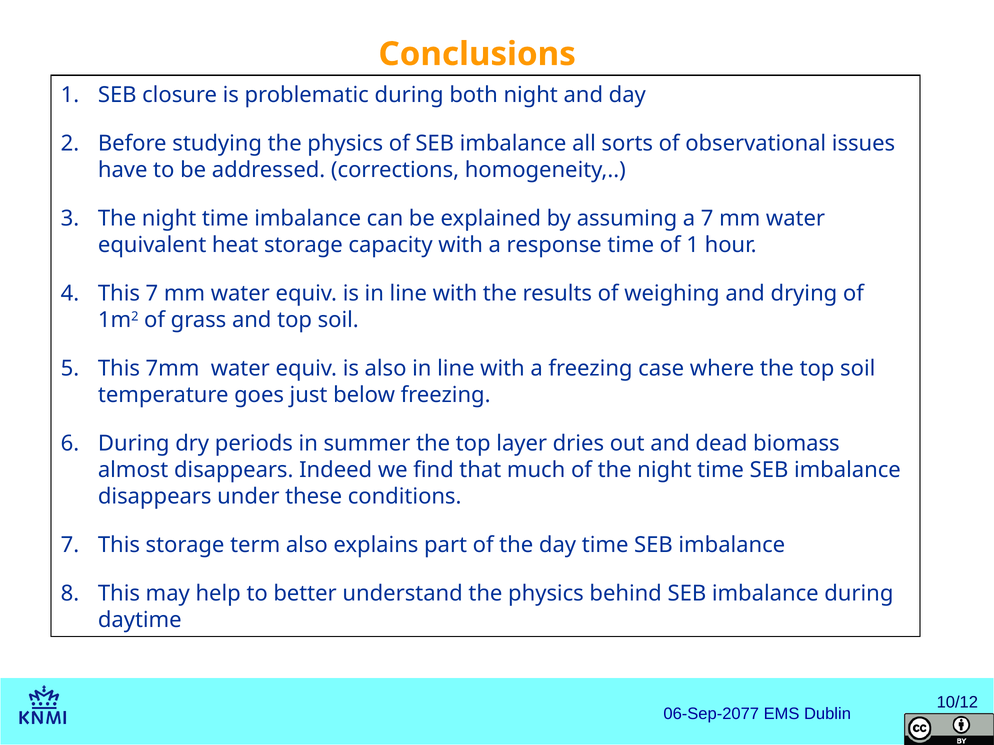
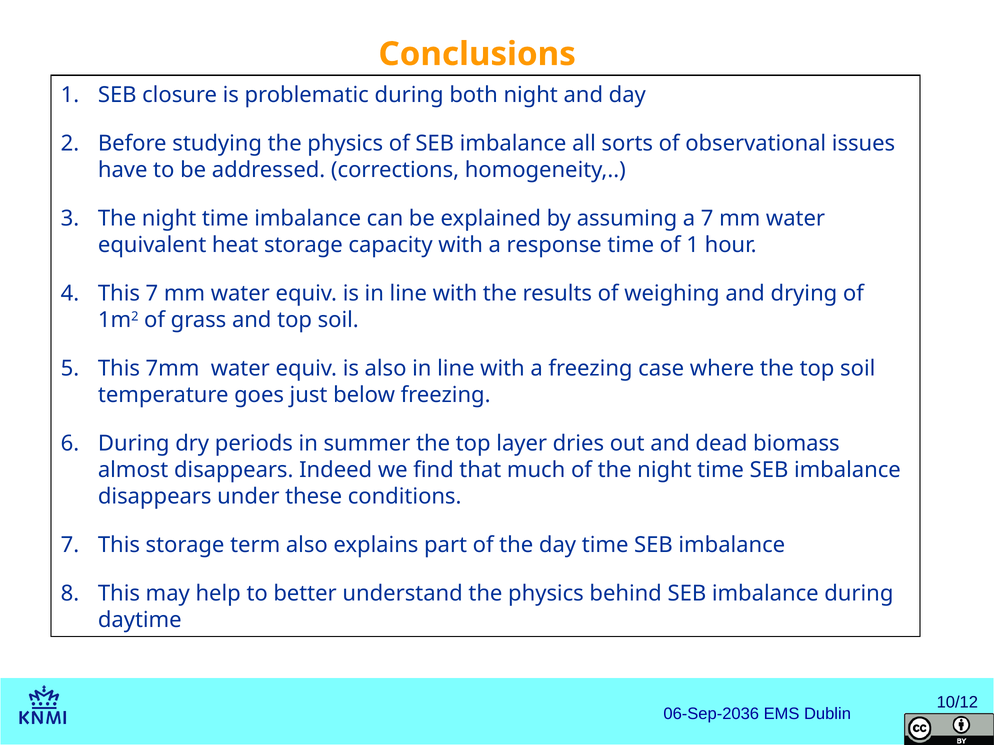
06-Sep-2077: 06-Sep-2077 -> 06-Sep-2036
